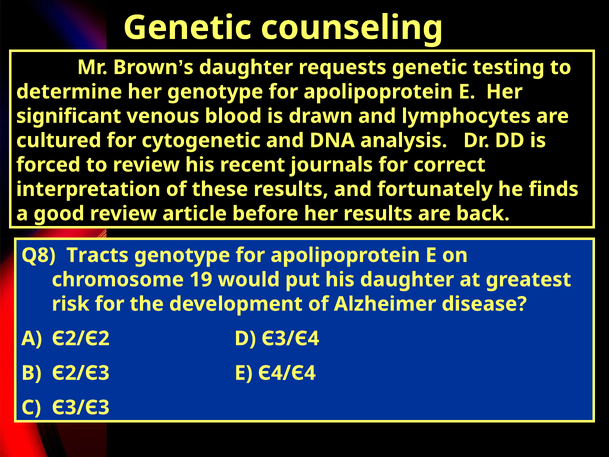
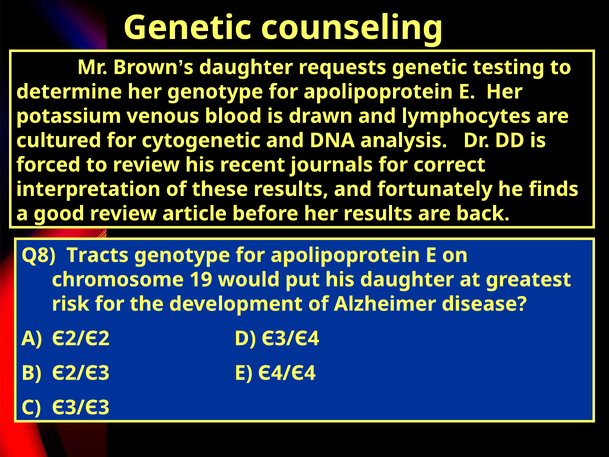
significant: significant -> potassium
